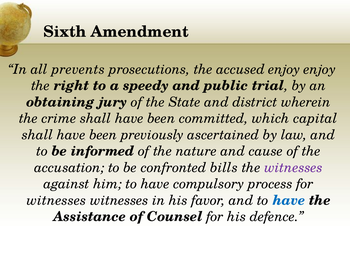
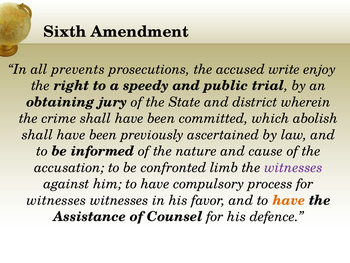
accused enjoy: enjoy -> write
capital: capital -> abolish
bills: bills -> limb
have at (289, 200) colour: blue -> orange
